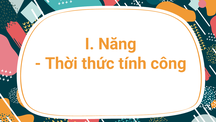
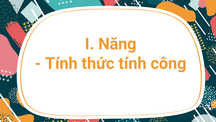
Thời at (61, 63): Thời -> Tính
